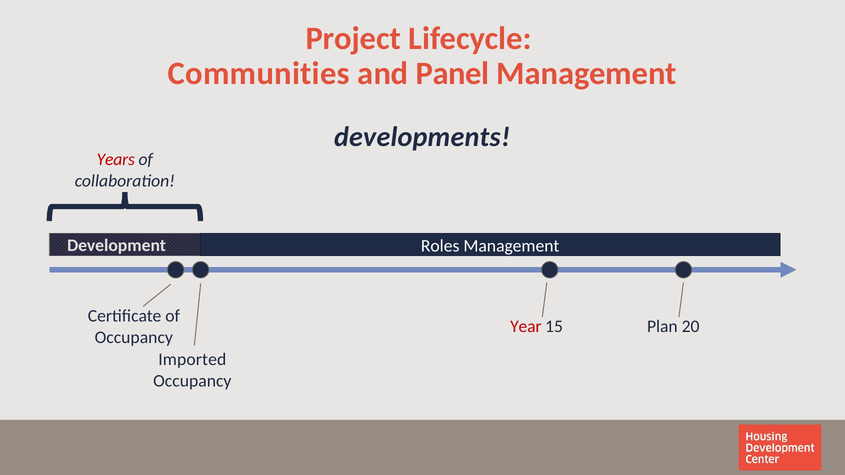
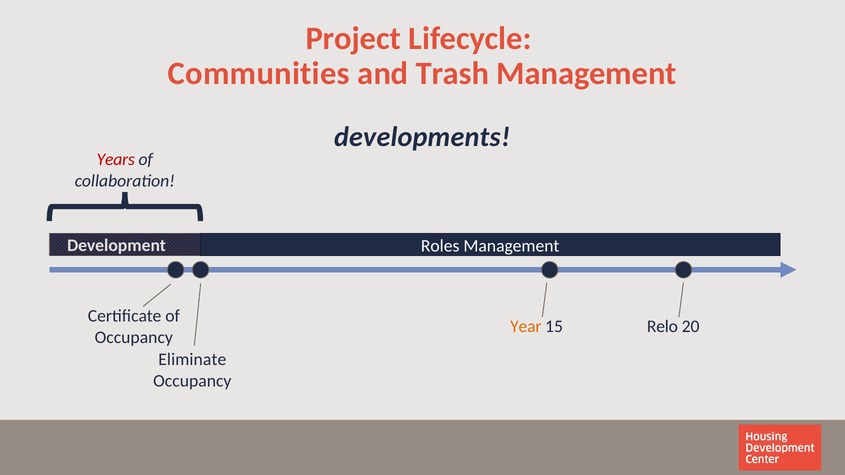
Panel: Panel -> Trash
Year colour: red -> orange
Plan: Plan -> Relo
Imported: Imported -> Eliminate
